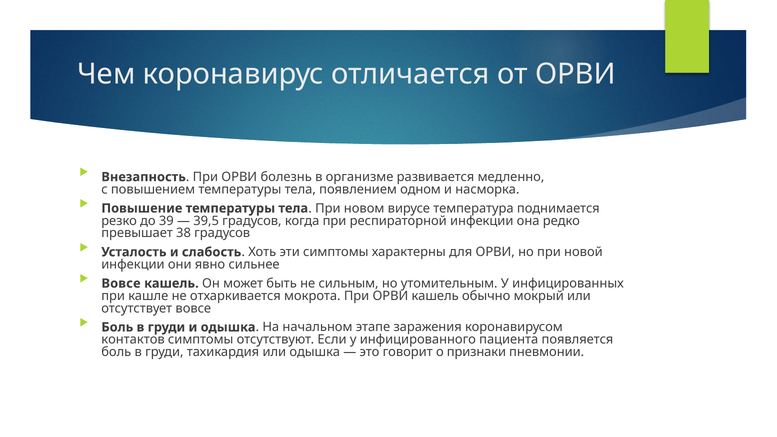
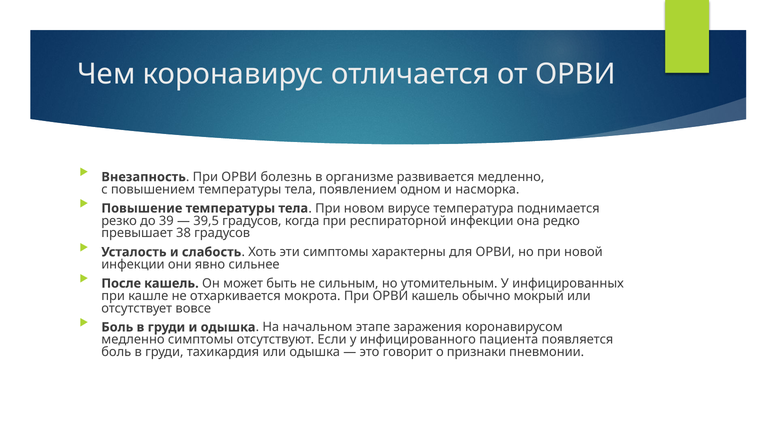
Вовсе at (121, 283): Вовсе -> После
контактов at (133, 340): контактов -> медленно
